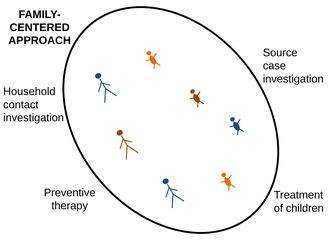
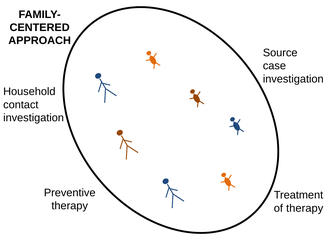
of children: children -> therapy
